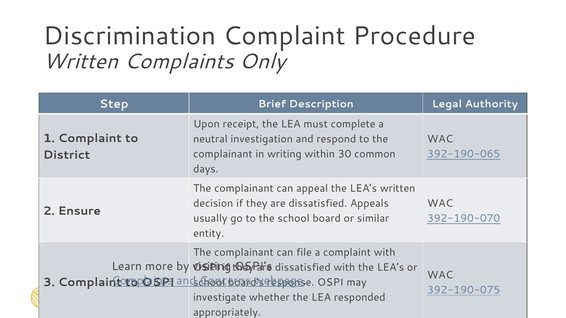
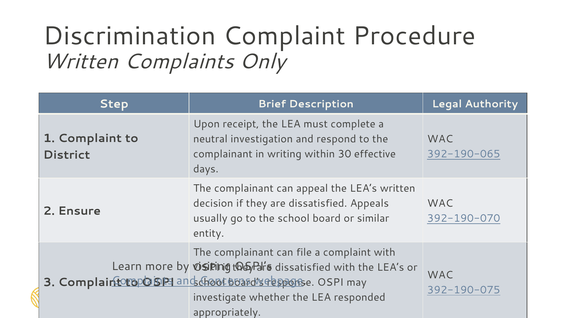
common: common -> effective
